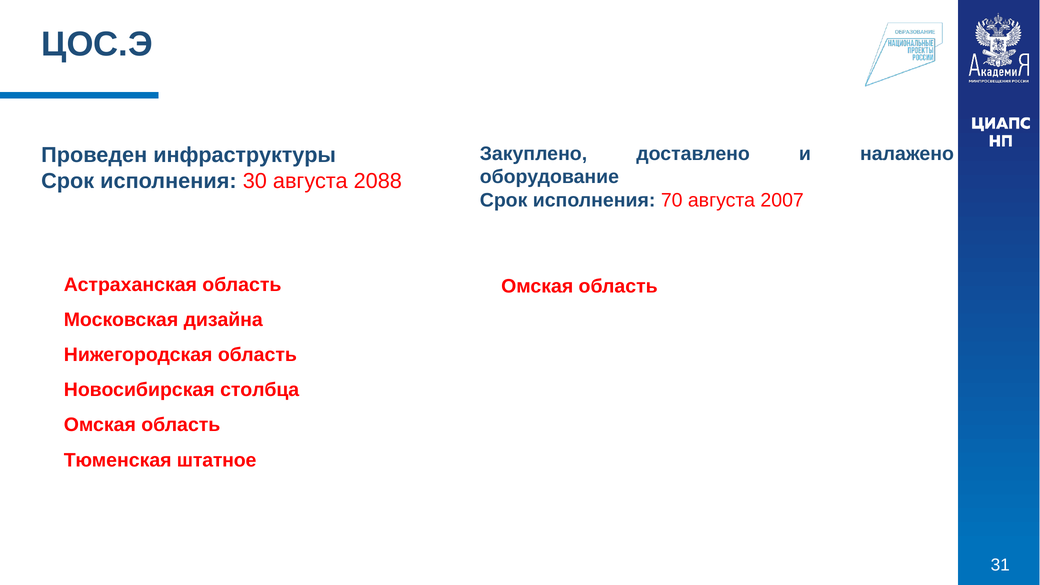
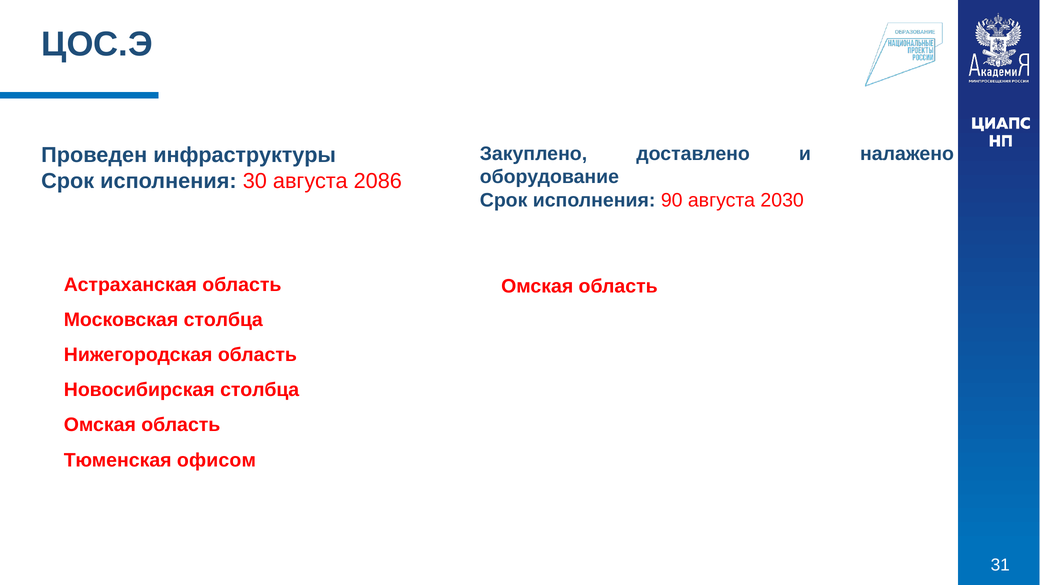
2088: 2088 -> 2086
70: 70 -> 90
2007: 2007 -> 2030
Московская дизайна: дизайна -> столбца
штатное: штатное -> офисом
